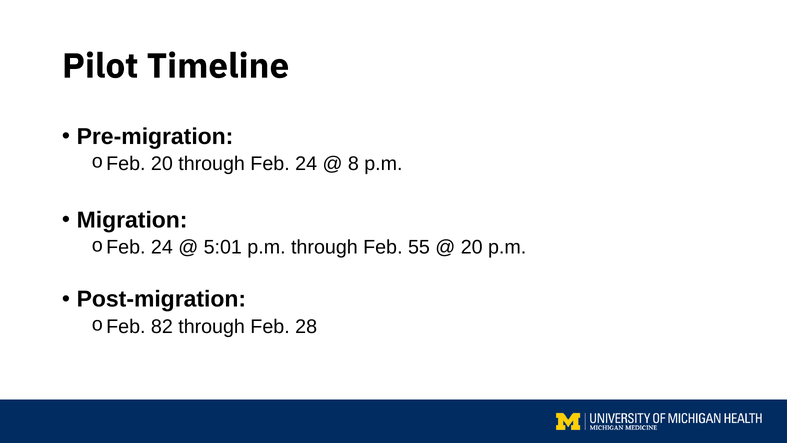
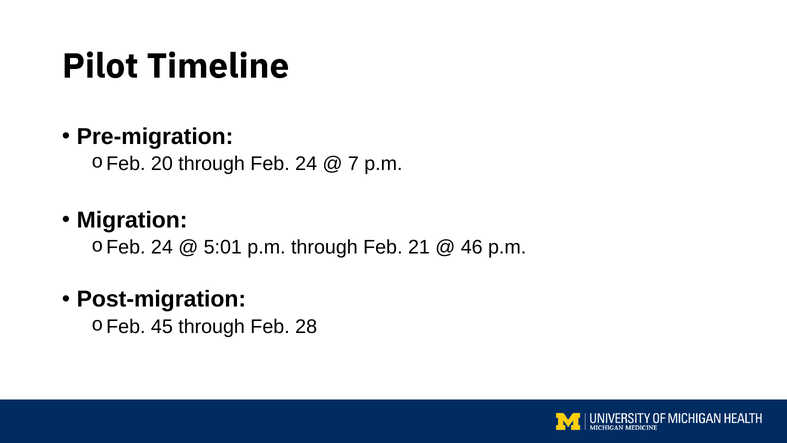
8: 8 -> 7
55: 55 -> 21
20 at (472, 247): 20 -> 46
82: 82 -> 45
